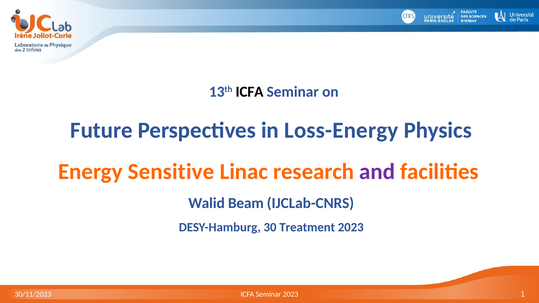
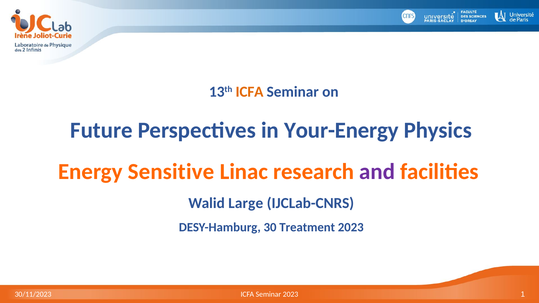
ICFA at (249, 92) colour: black -> orange
Loss-Energy: Loss-Energy -> Your-Energy
Beam: Beam -> Large
